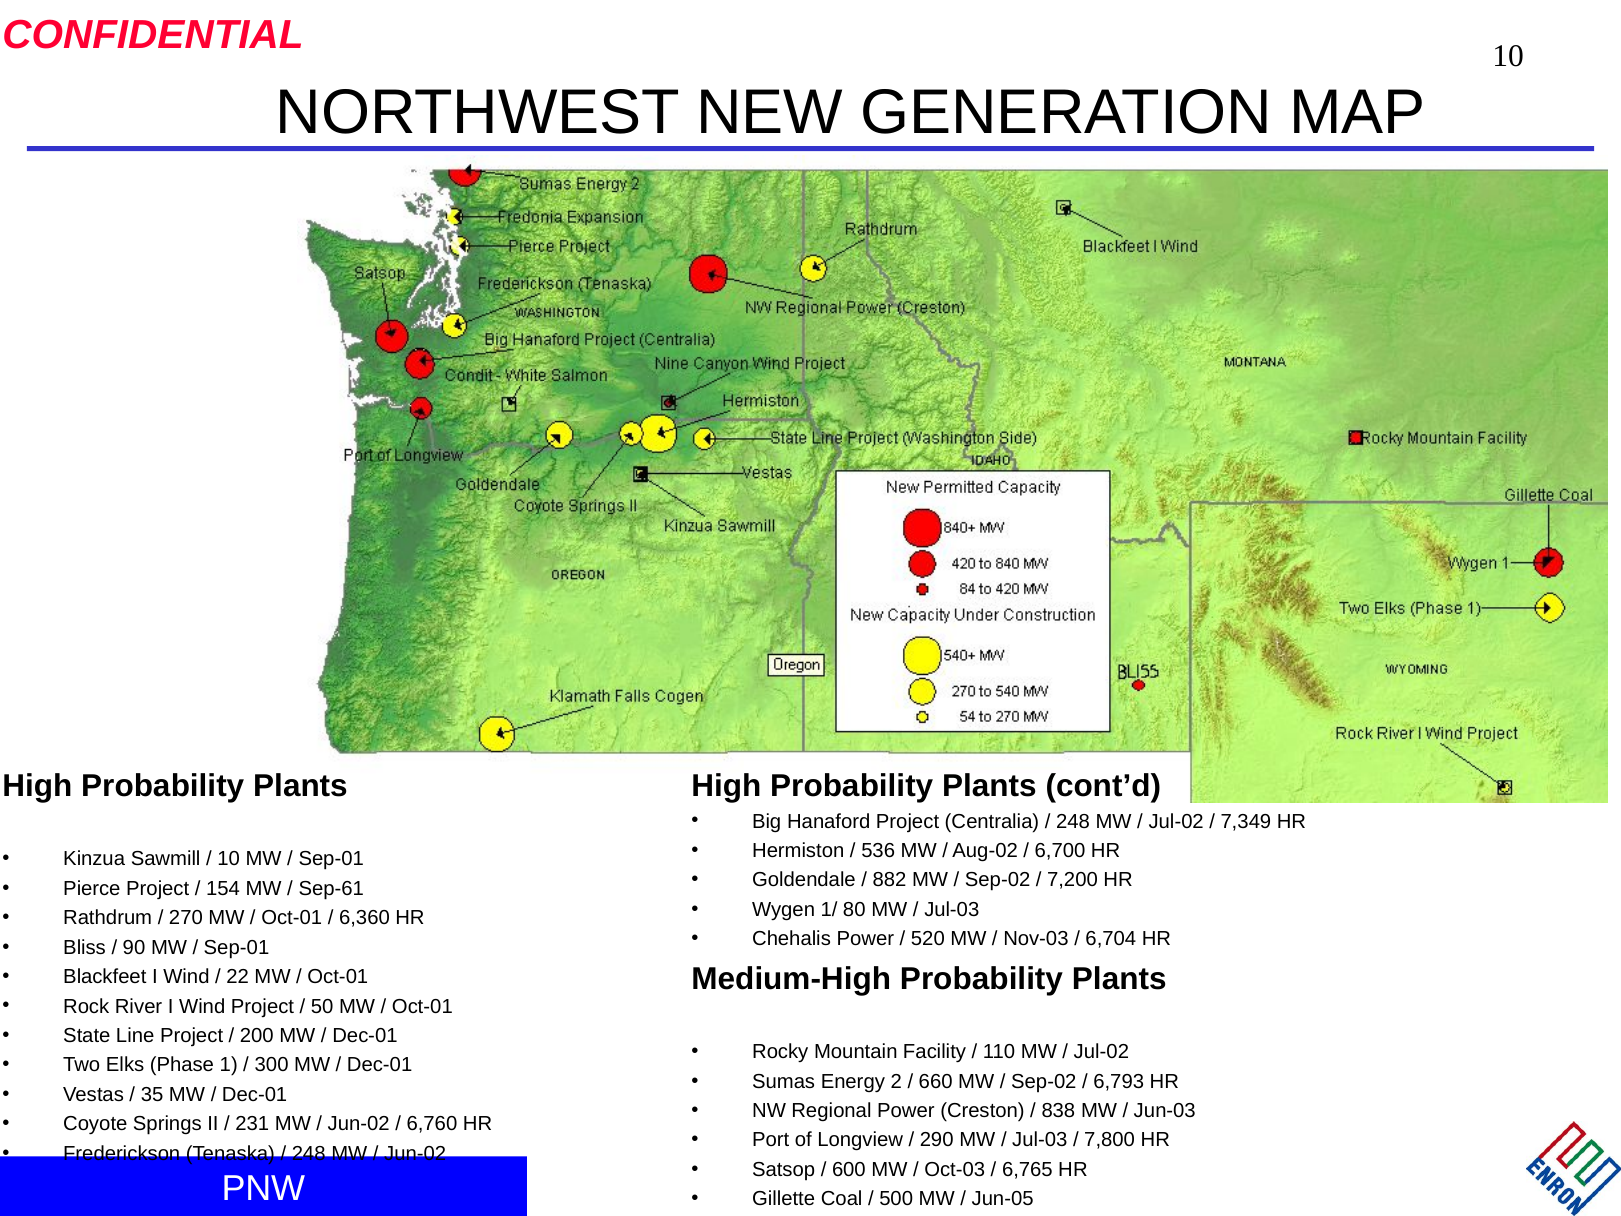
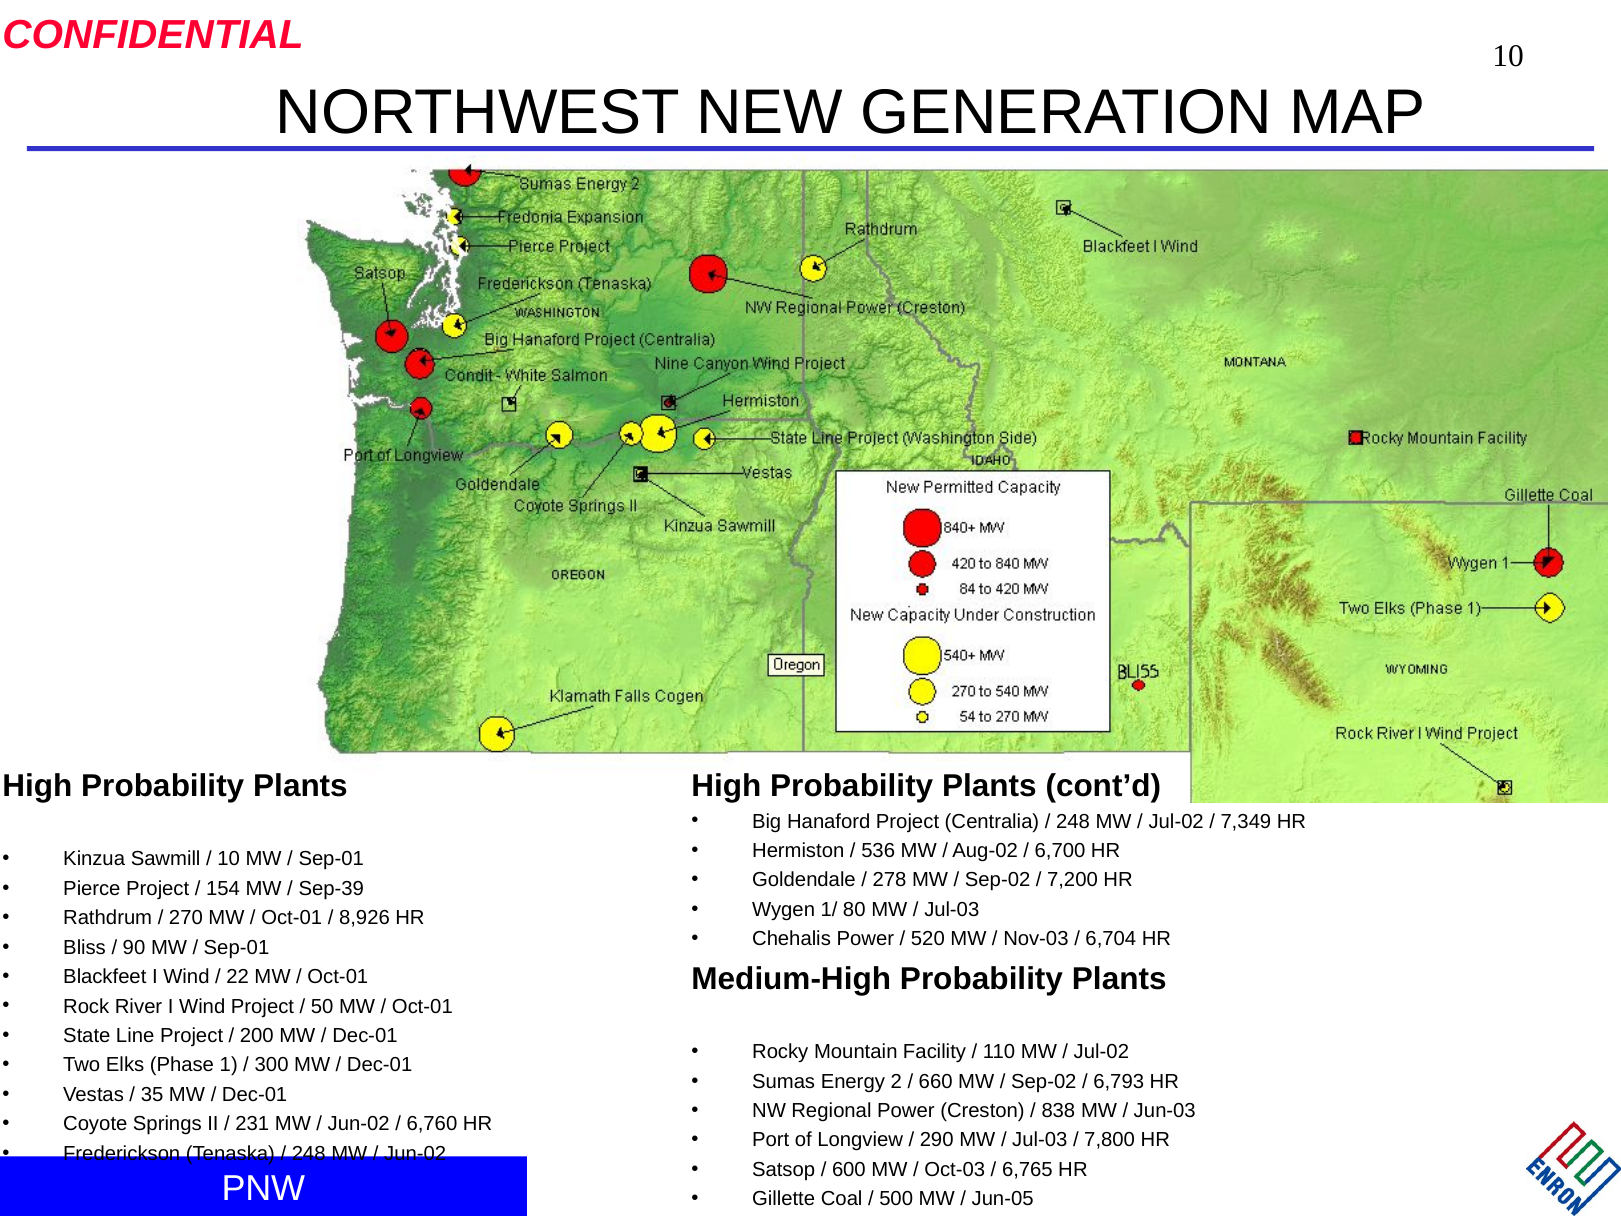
882: 882 -> 278
Sep-61: Sep-61 -> Sep-39
6,360: 6,360 -> 8,926
